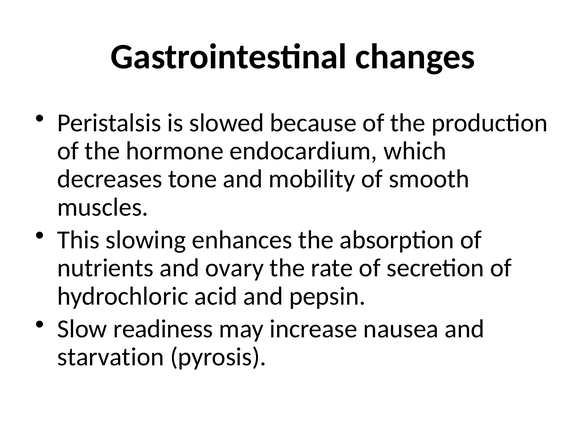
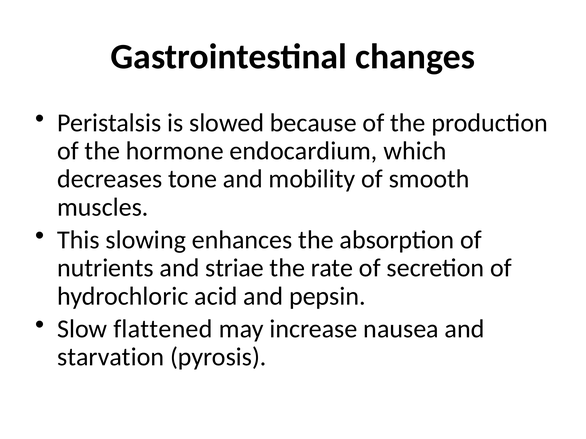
ovary: ovary -> striae
readiness: readiness -> flattened
